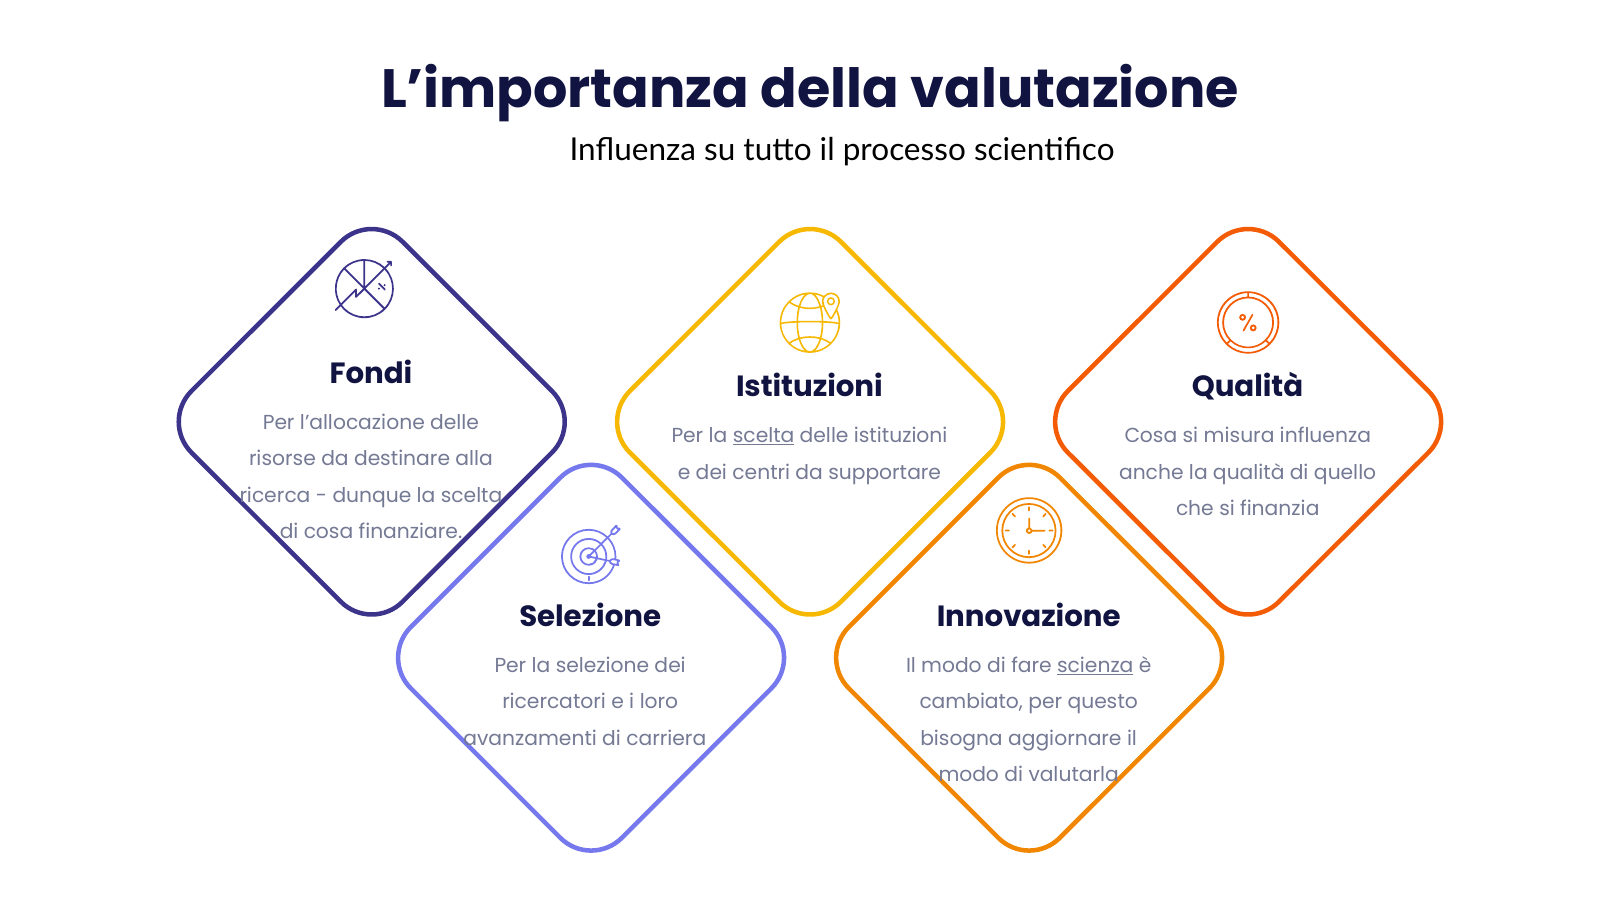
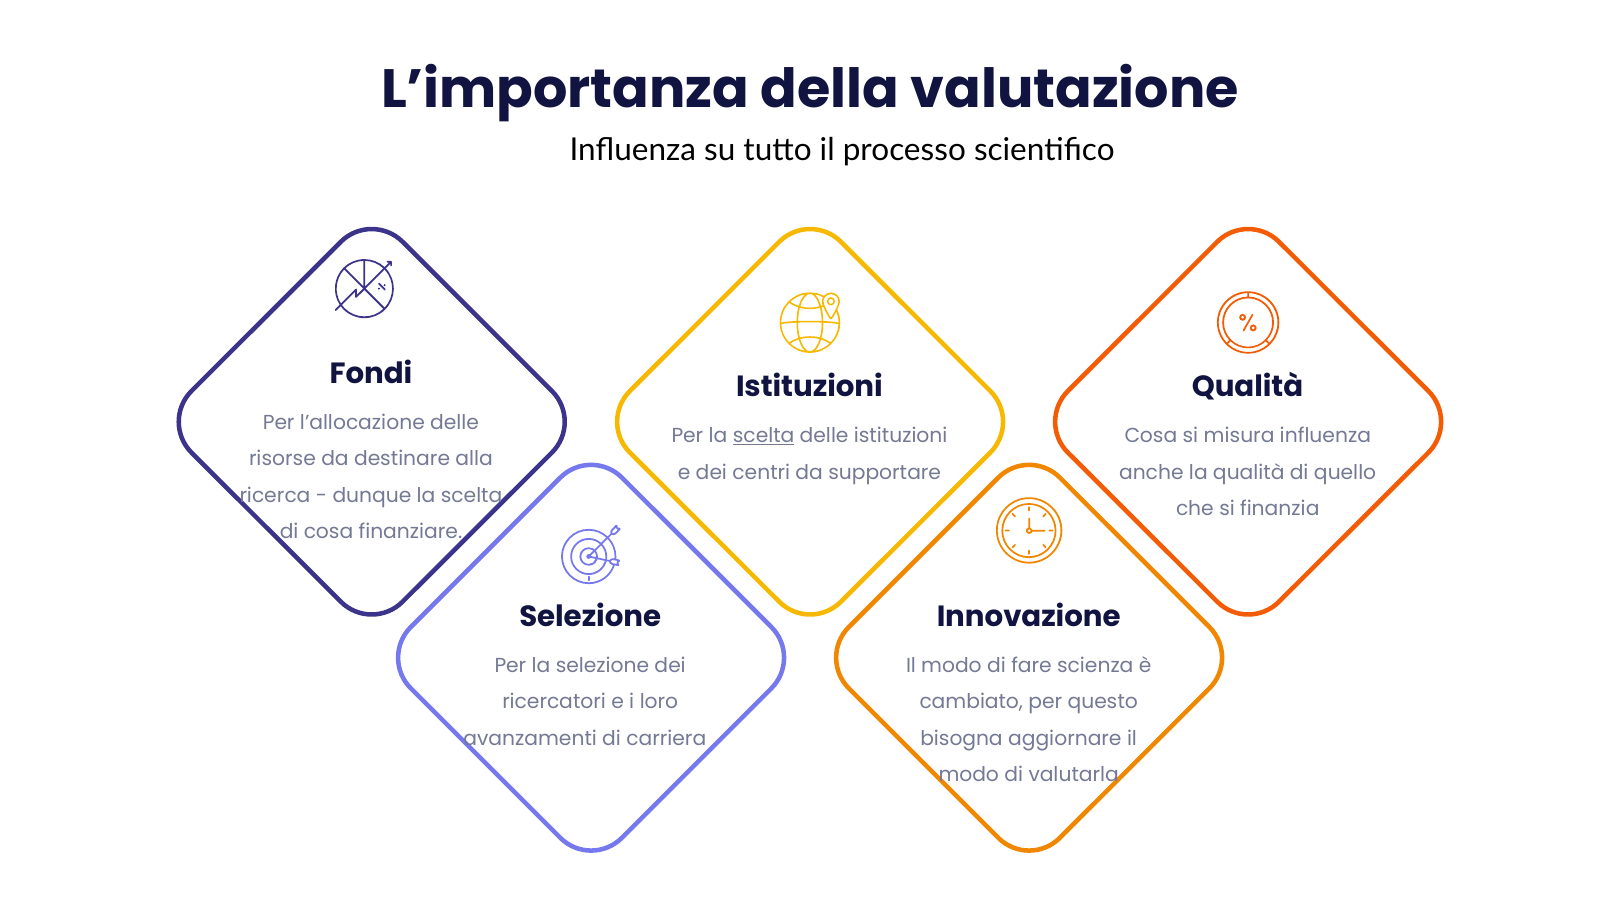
scienza underline: present -> none
